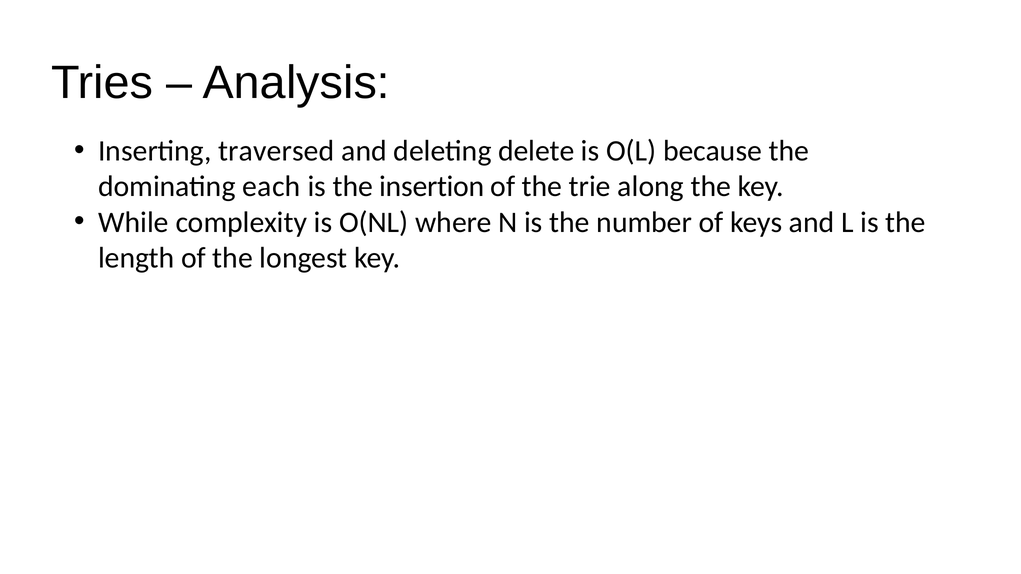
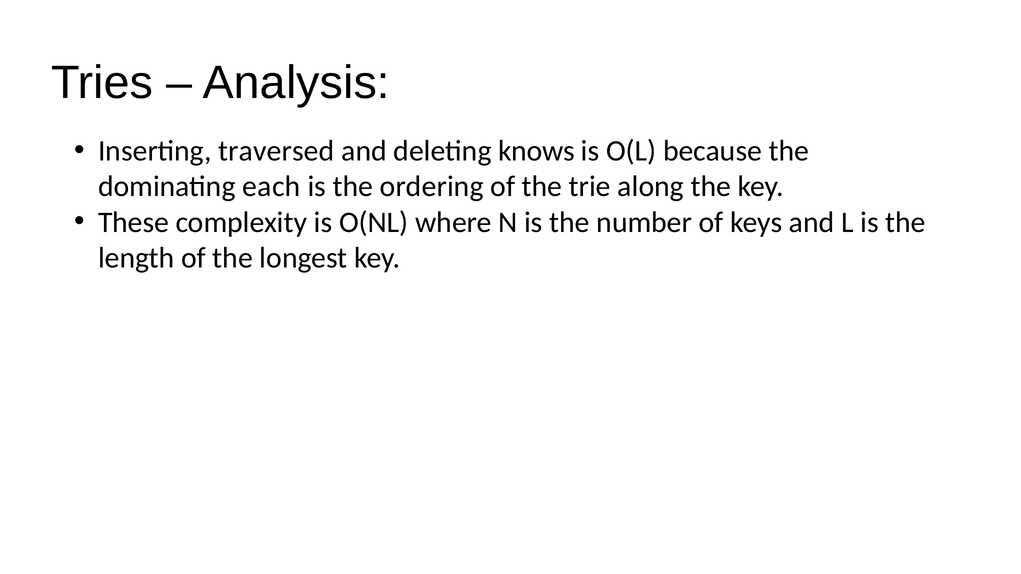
delete: delete -> knows
insertion: insertion -> ordering
While: While -> These
